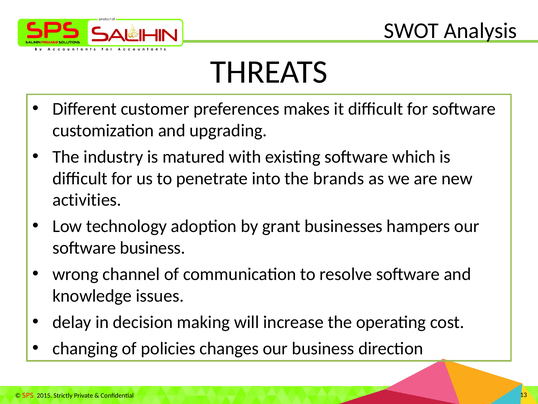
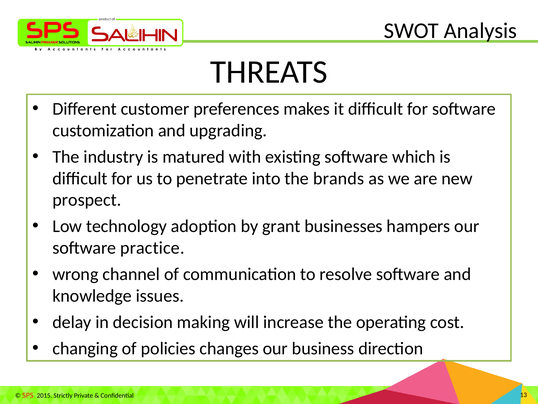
activities: activities -> prospect
software business: business -> practice
